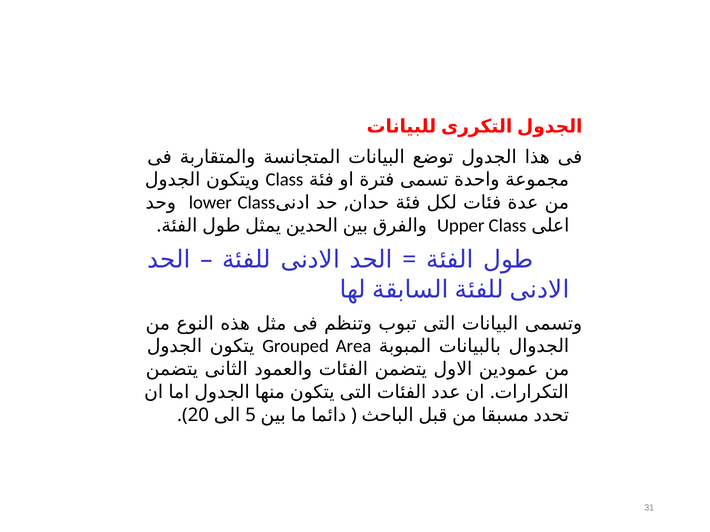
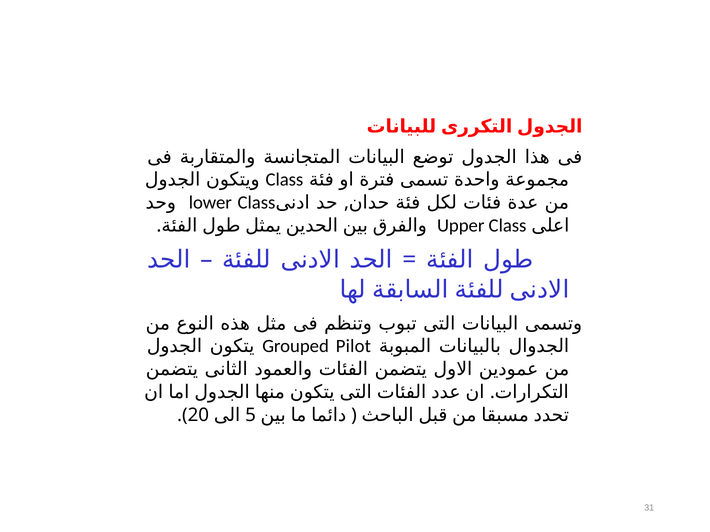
Area: Area -> Pilot
